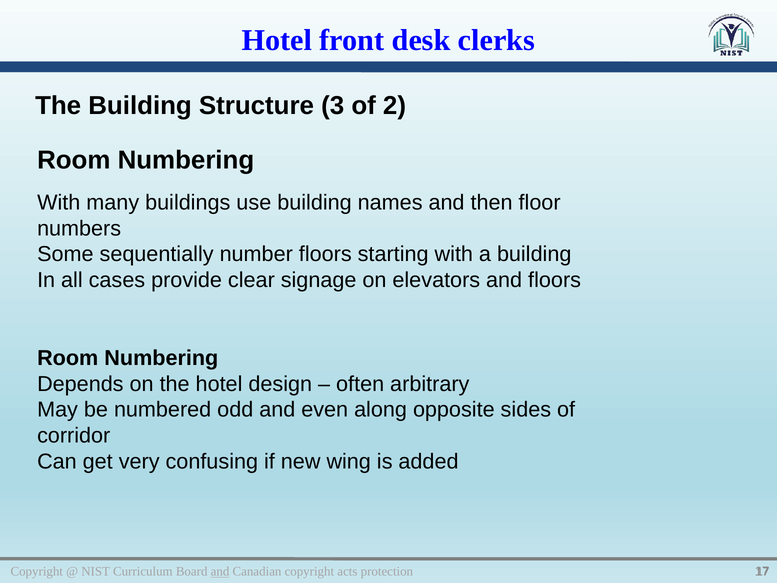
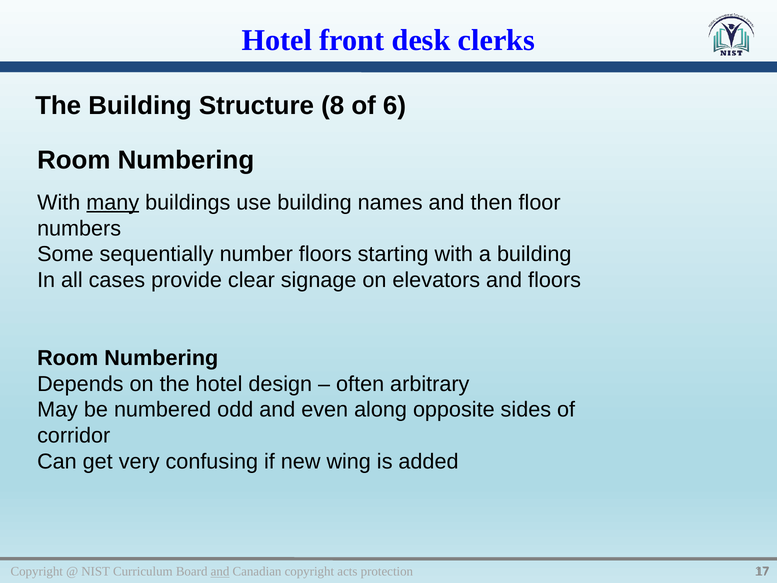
3: 3 -> 8
2: 2 -> 6
many underline: none -> present
